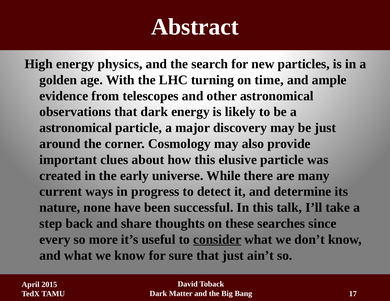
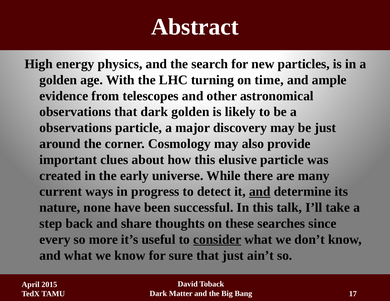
dark energy: energy -> golden
astronomical at (76, 128): astronomical -> observations
and at (260, 192) underline: none -> present
